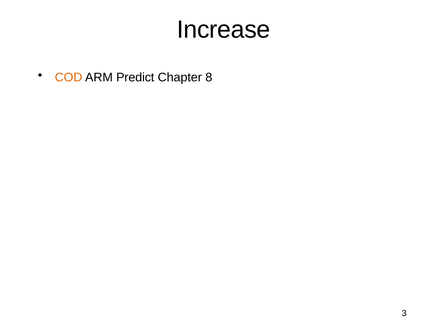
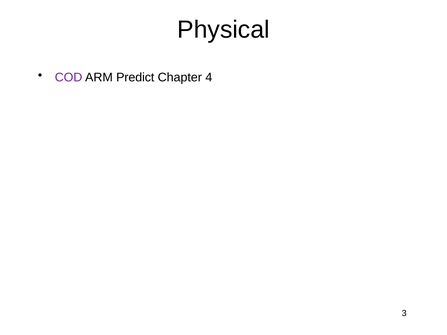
Increase: Increase -> Physical
COD colour: orange -> purple
8: 8 -> 4
